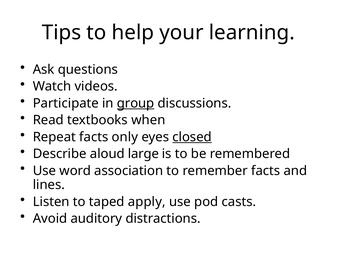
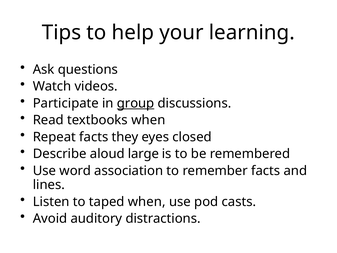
only: only -> they
closed underline: present -> none
taped apply: apply -> when
